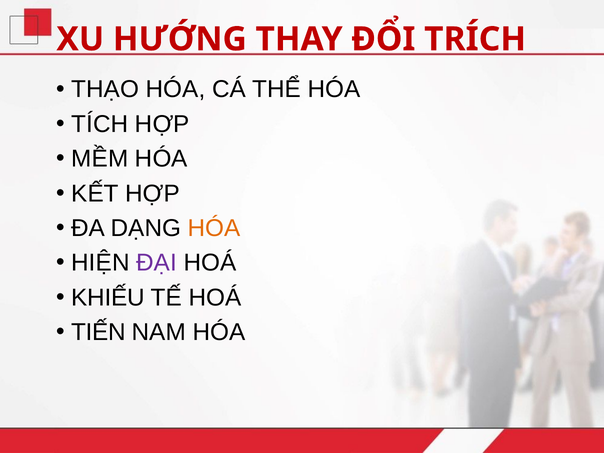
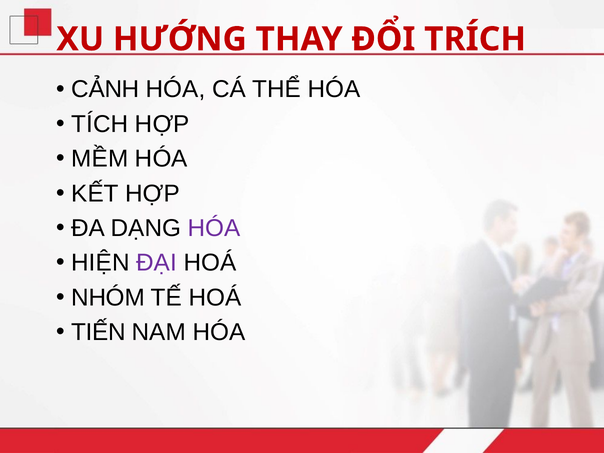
THẠO: THẠO -> CẢNH
HÓA at (214, 228) colour: orange -> purple
KHIẾU: KHIẾU -> NHÓM
